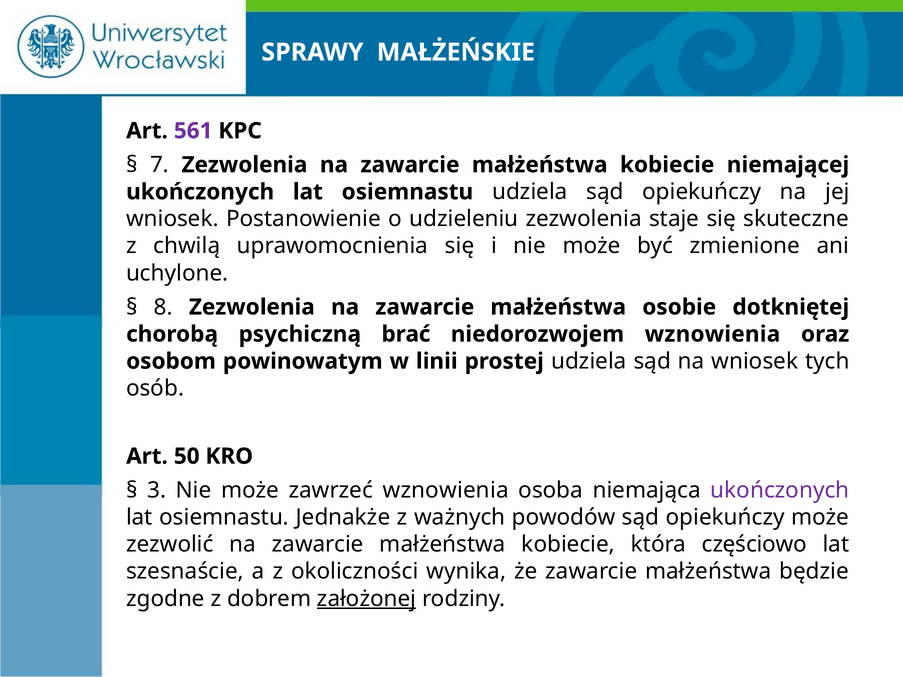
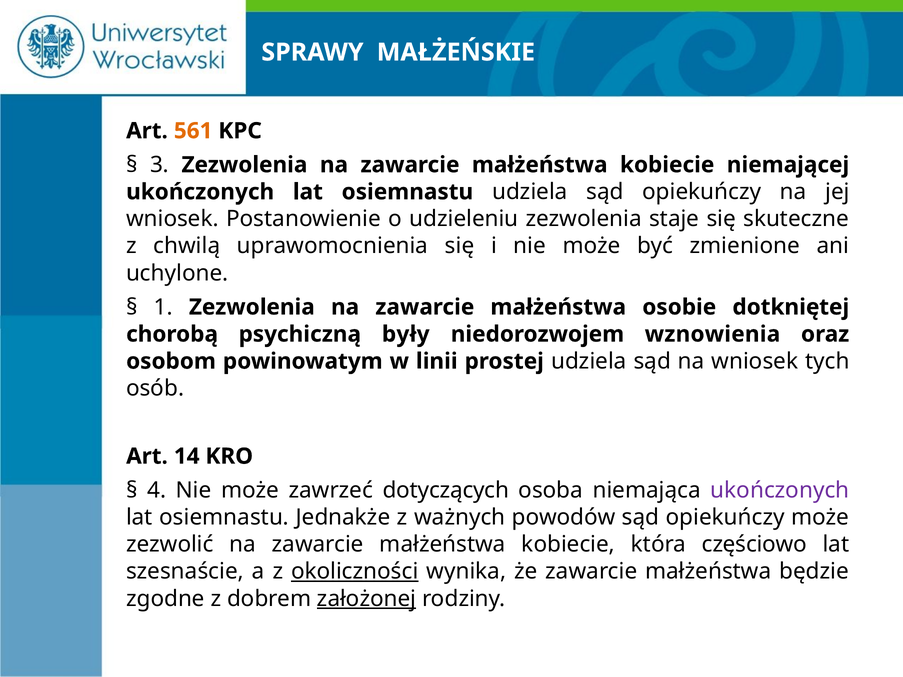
561 colour: purple -> orange
7: 7 -> 3
8: 8 -> 1
brać: brać -> były
50: 50 -> 14
3: 3 -> 4
zawrzeć wznowienia: wznowienia -> dotyczących
okoliczności underline: none -> present
